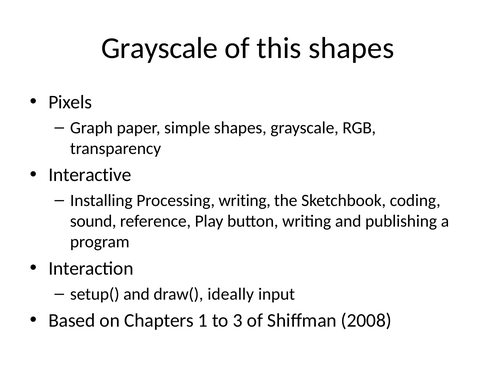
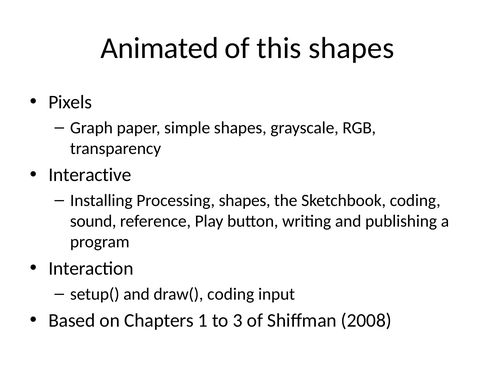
Grayscale at (160, 48): Grayscale -> Animated
Processing writing: writing -> shapes
draw( ideally: ideally -> coding
